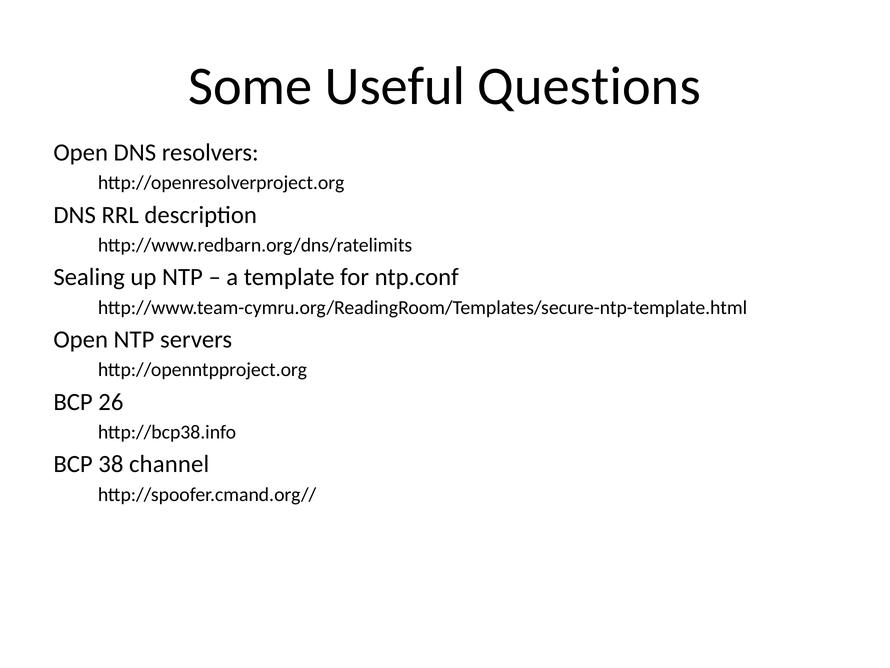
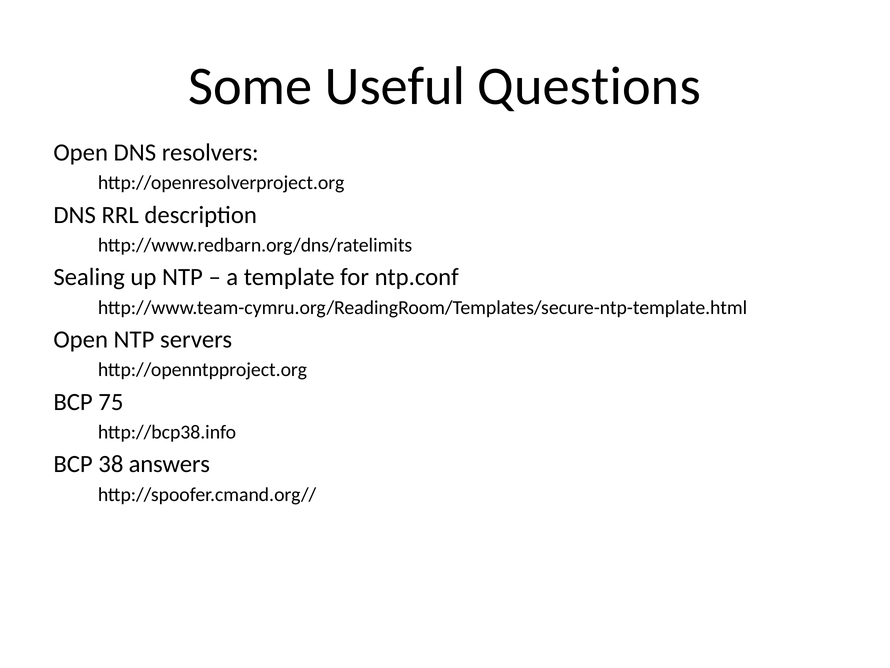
26: 26 -> 75
channel: channel -> answers
